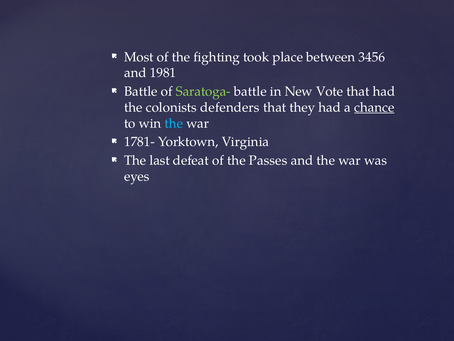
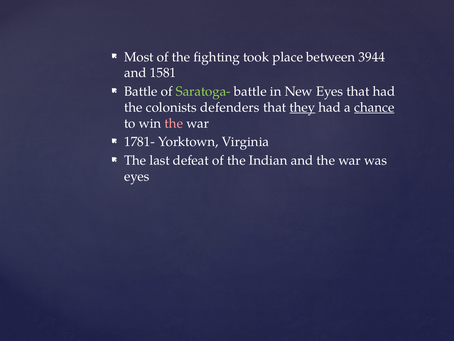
3456: 3456 -> 3944
1981: 1981 -> 1581
New Vote: Vote -> Eyes
they underline: none -> present
the at (174, 123) colour: light blue -> pink
Passes: Passes -> Indian
